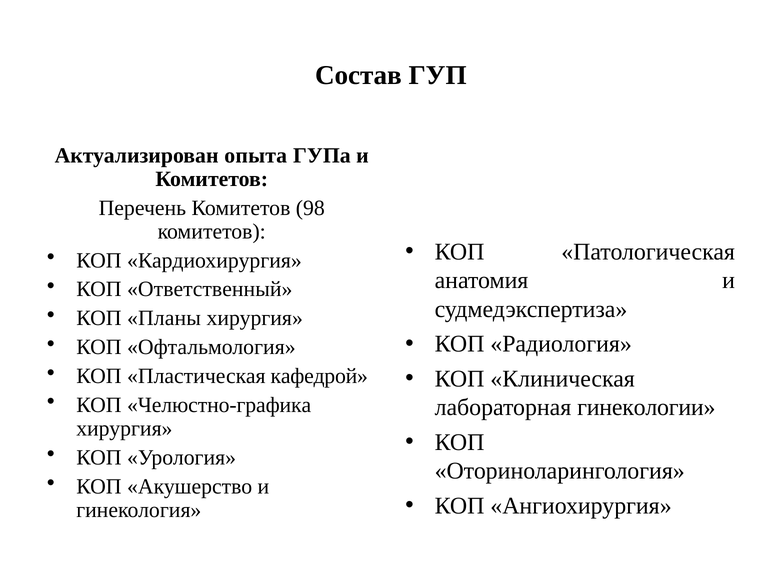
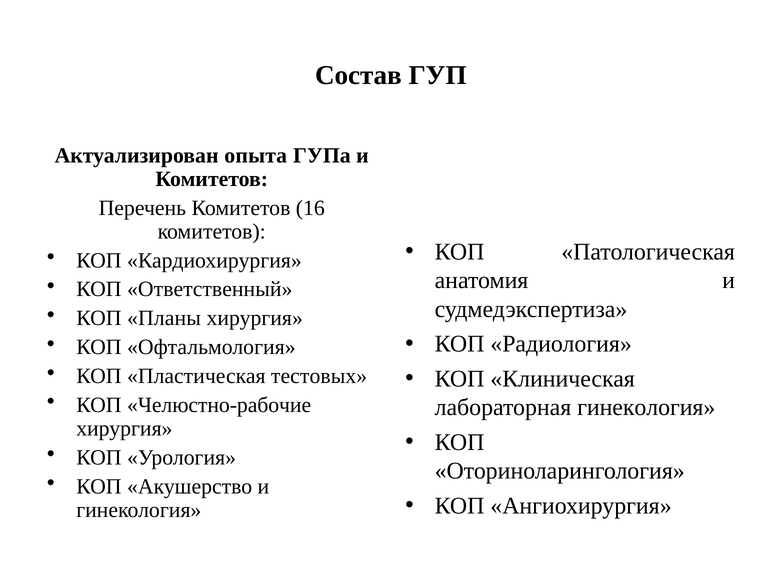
98: 98 -> 16
кафедрой: кафедрой -> тестовых
Челюстно-графика: Челюстно-графика -> Челюстно-рабочие
лабораторная гинекологии: гинекологии -> гинекология
